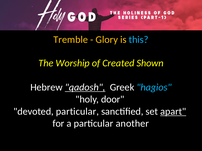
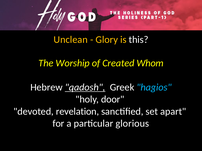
Tremble: Tremble -> Unclean
this colour: light blue -> white
Shown: Shown -> Whom
devoted particular: particular -> revelation
apart underline: present -> none
another: another -> glorious
